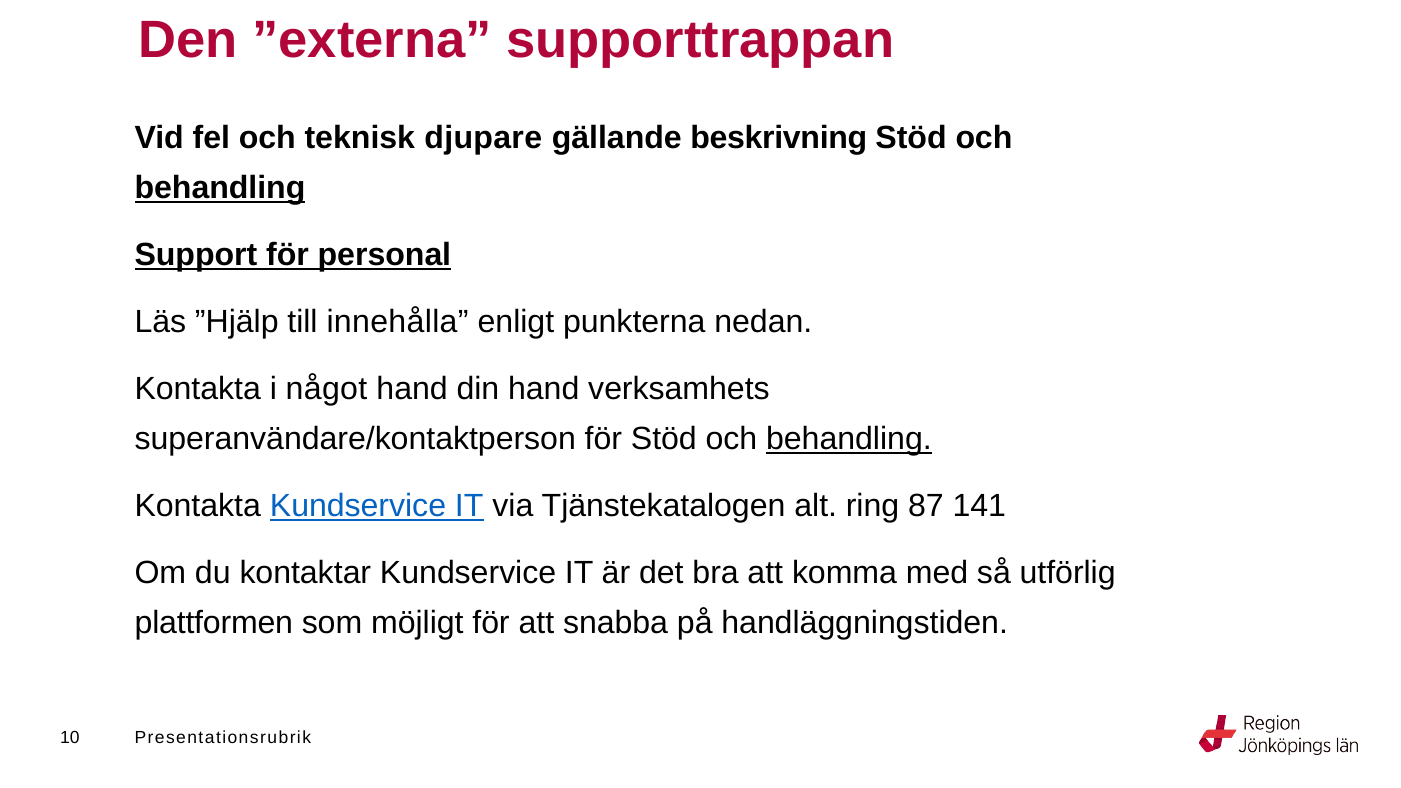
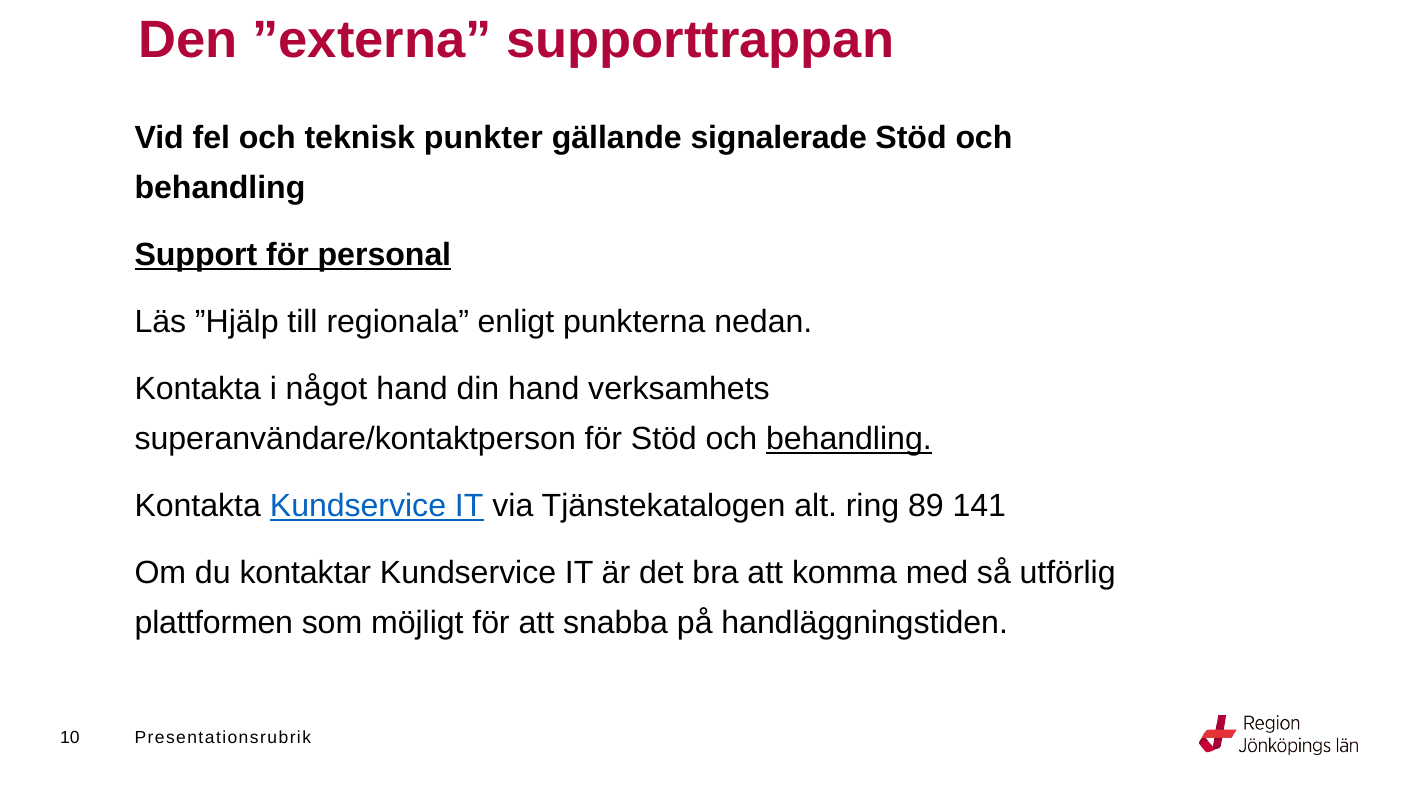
djupare: djupare -> punkter
beskrivning: beskrivning -> signalerade
behandling at (220, 188) underline: present -> none
innehålla: innehålla -> regionala
87: 87 -> 89
